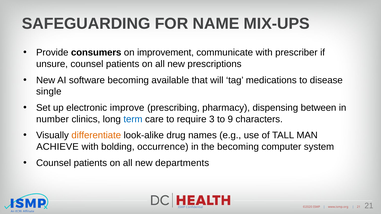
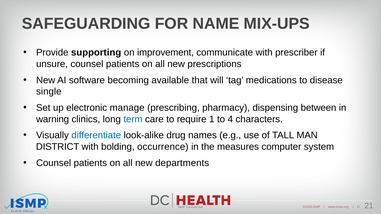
consumers: consumers -> supporting
improve: improve -> manage
number: number -> warning
3: 3 -> 1
9: 9 -> 4
differentiate colour: orange -> blue
ACHIEVE: ACHIEVE -> DISTRICT
the becoming: becoming -> measures
